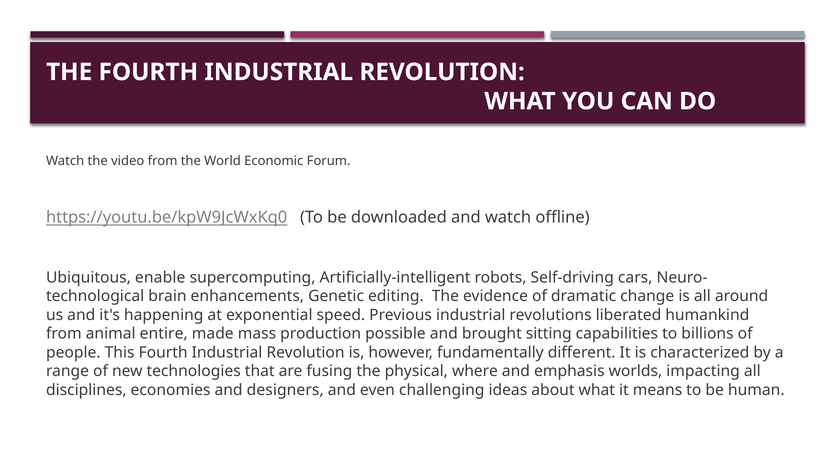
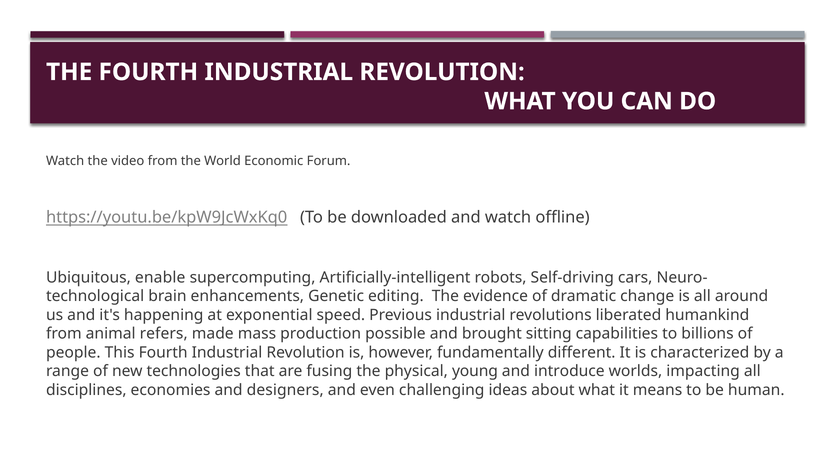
entire: entire -> refers
where: where -> young
emphasis: emphasis -> introduce
